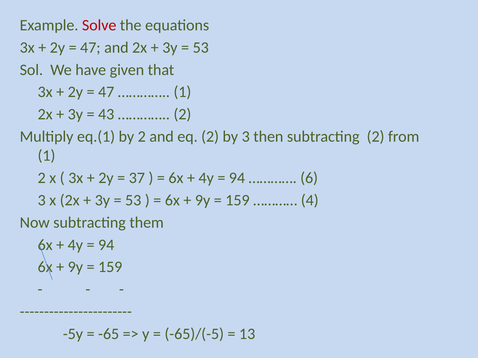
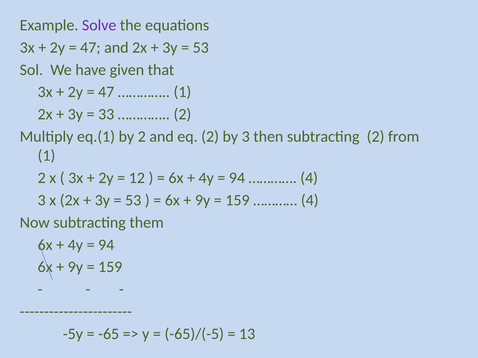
Solve colour: red -> purple
43: 43 -> 33
37: 37 -> 12
6 at (309, 178): 6 -> 4
